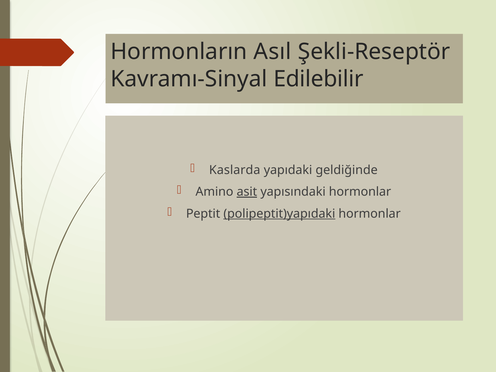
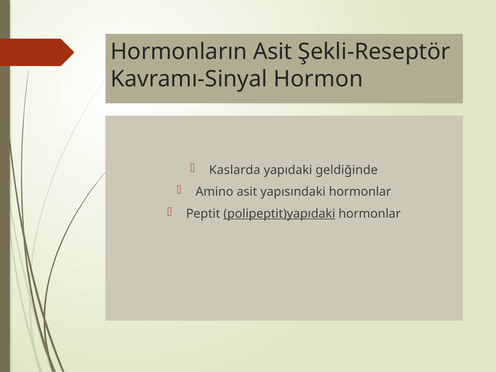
Hormonların Asıl: Asıl -> Asit
Edilebilir: Edilebilir -> Hormon
asit at (247, 192) underline: present -> none
